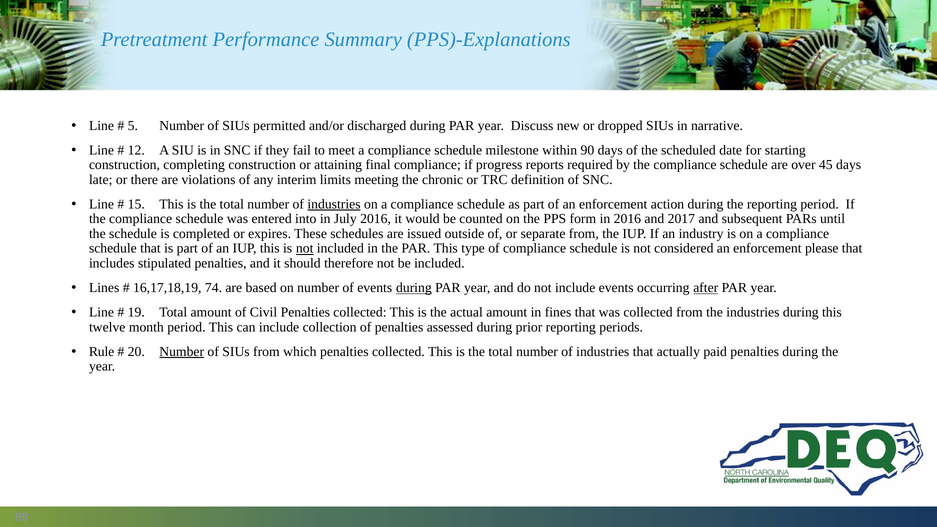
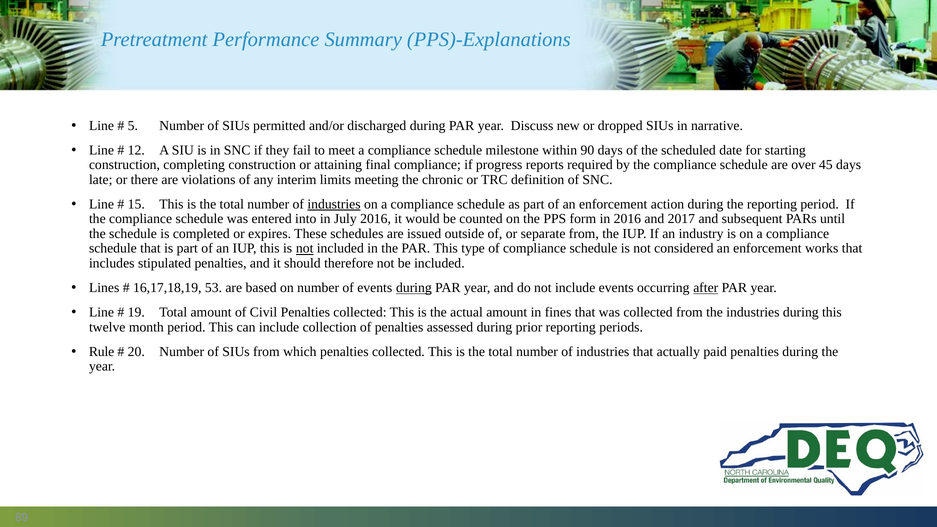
please: please -> works
74: 74 -> 53
Number at (182, 352) underline: present -> none
